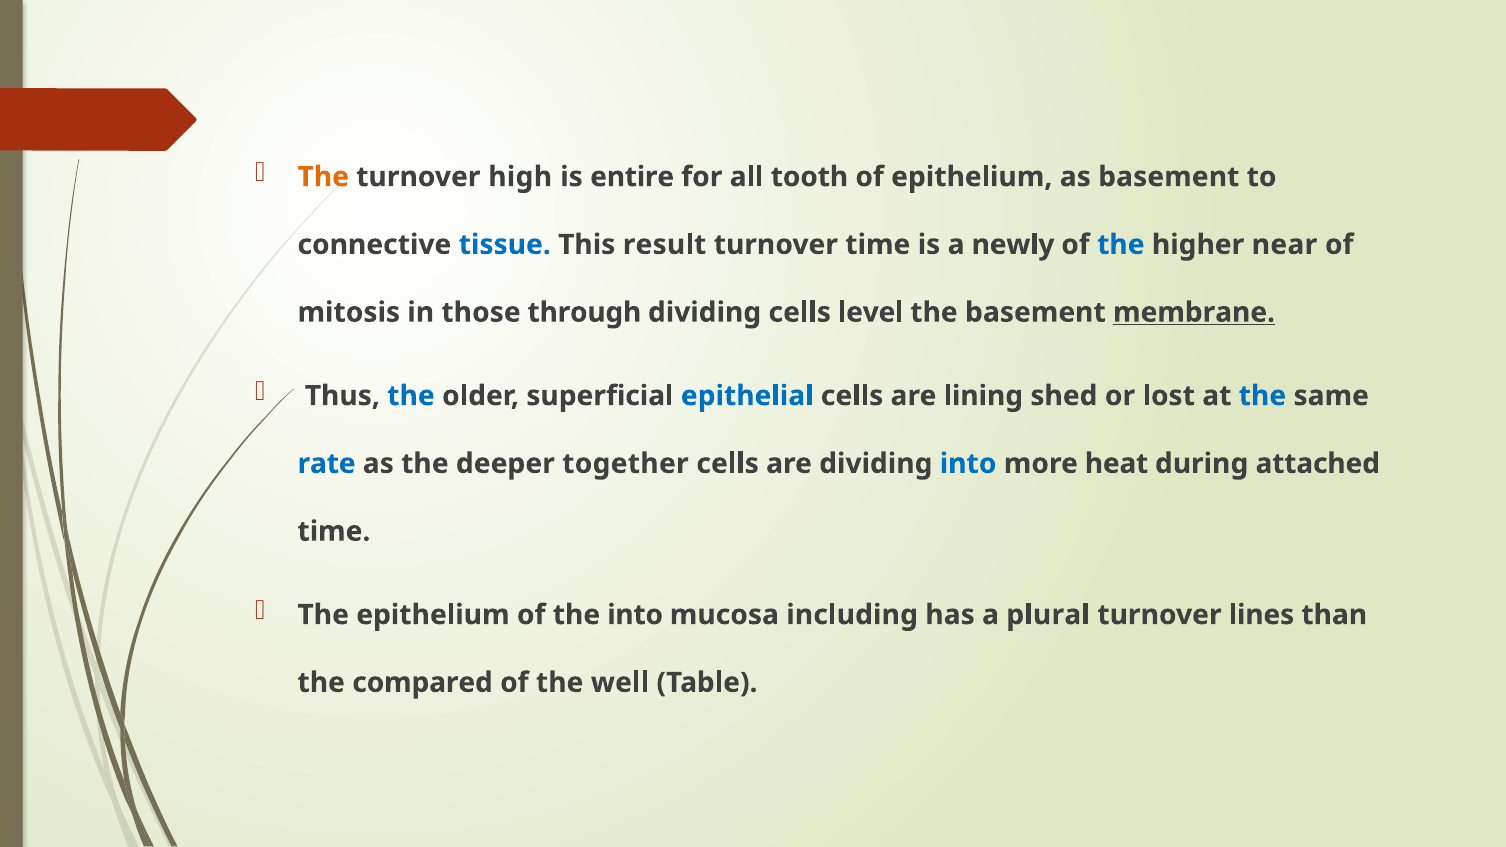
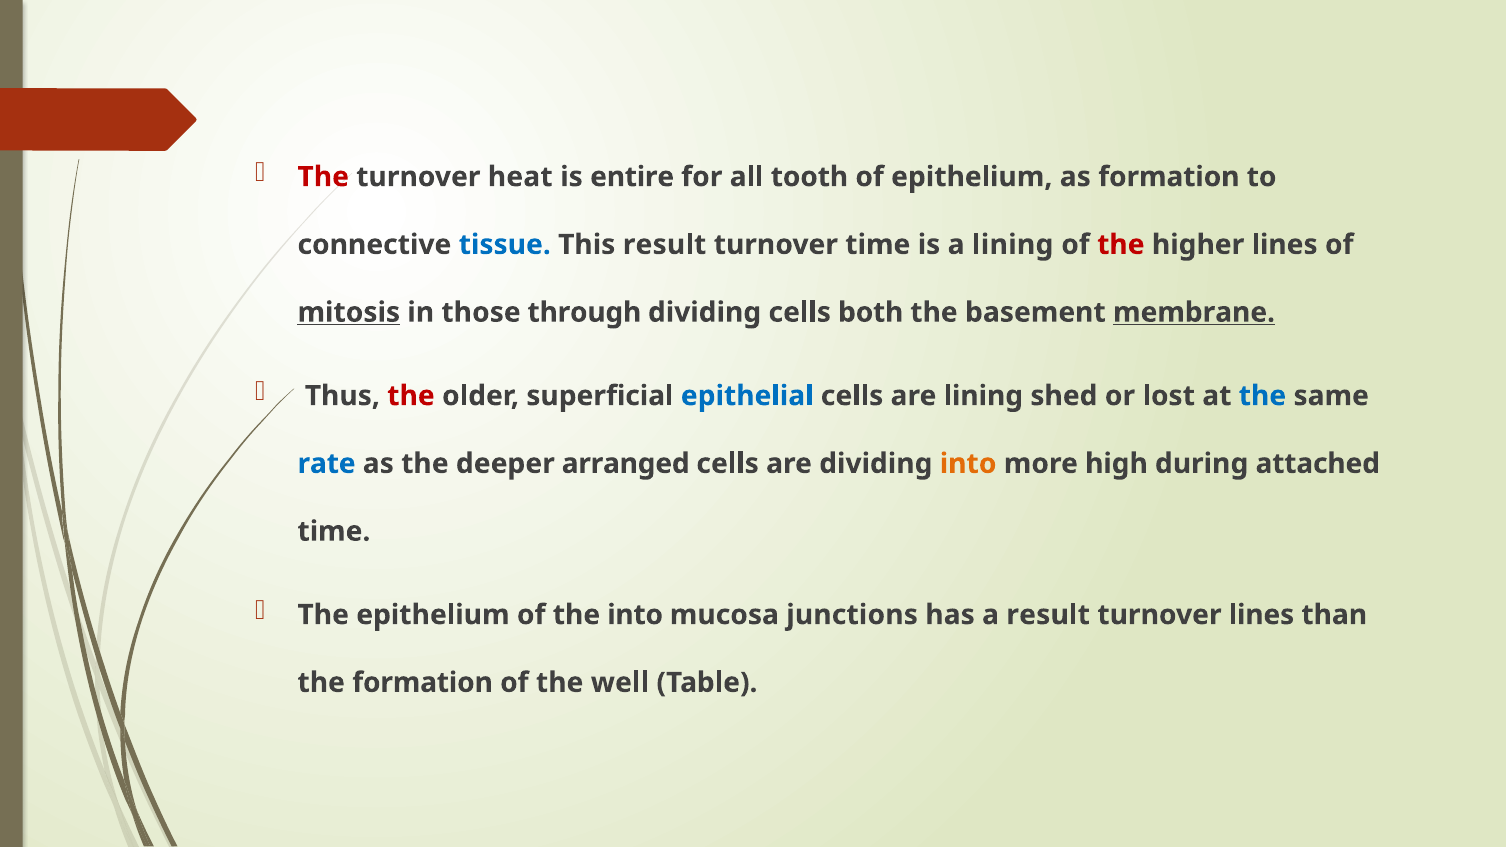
The at (323, 177) colour: orange -> red
high: high -> heat
as basement: basement -> formation
a newly: newly -> lining
the at (1121, 245) colour: blue -> red
higher near: near -> lines
mitosis underline: none -> present
level: level -> both
the at (411, 396) colour: blue -> red
together: together -> arranged
into at (968, 464) colour: blue -> orange
heat: heat -> high
including: including -> junctions
a plural: plural -> result
the compared: compared -> formation
